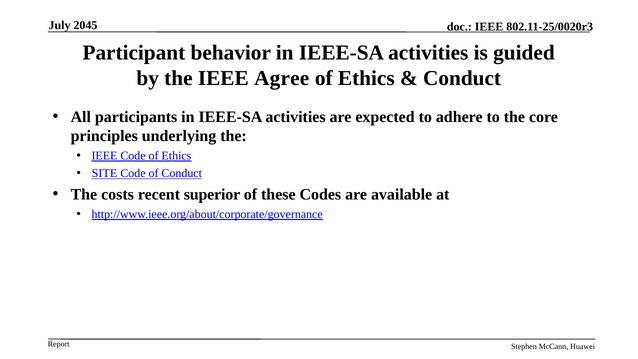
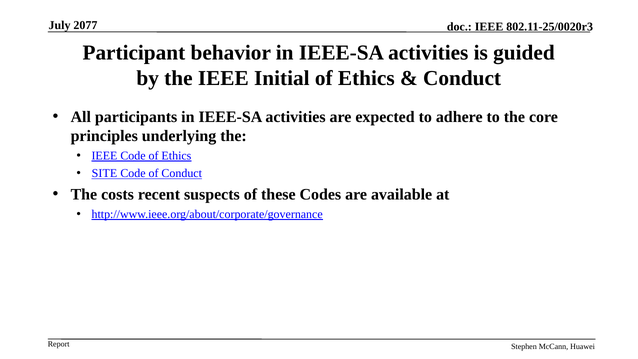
2045: 2045 -> 2077
Agree: Agree -> Initial
superior: superior -> suspects
